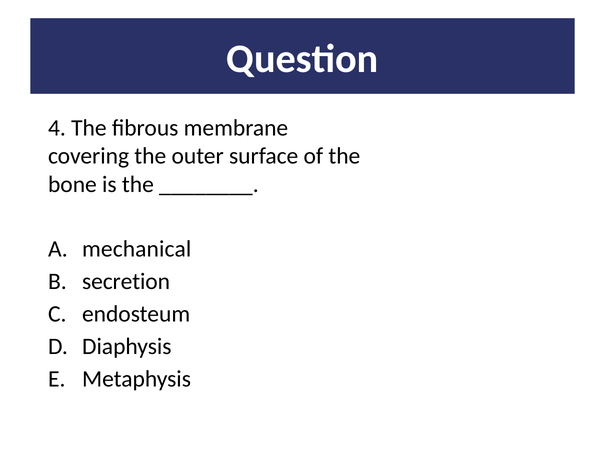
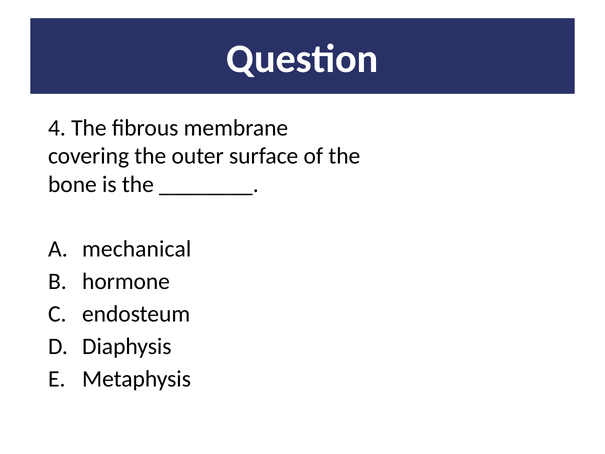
secretion: secretion -> hormone
